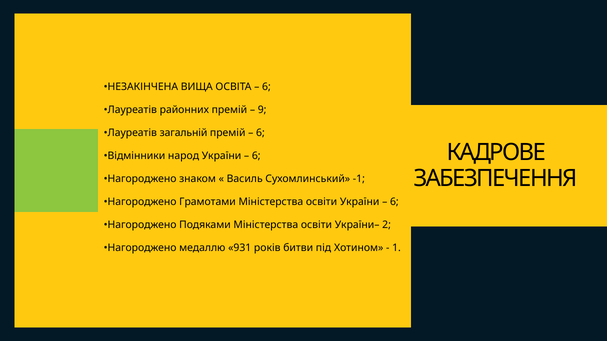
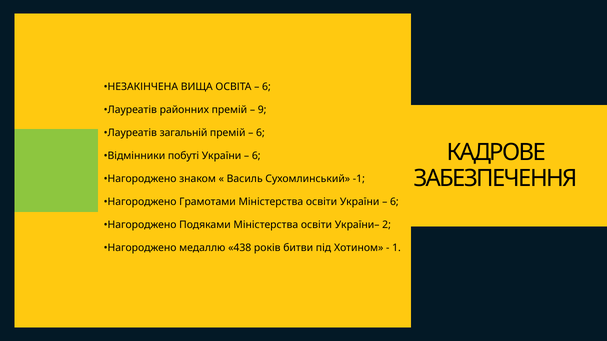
народ: народ -> побуті
931: 931 -> 438
